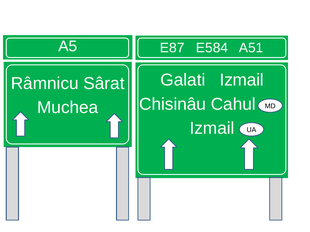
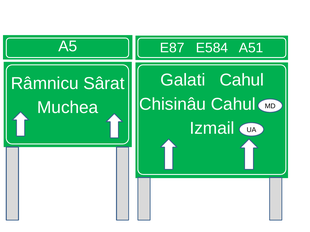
Galati Izmail: Izmail -> Cahul
